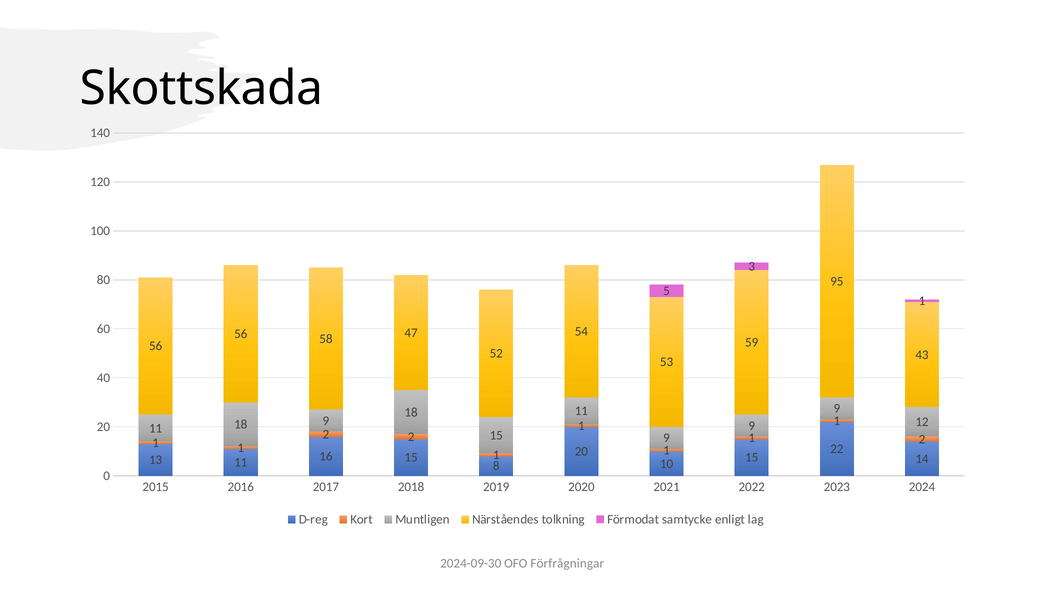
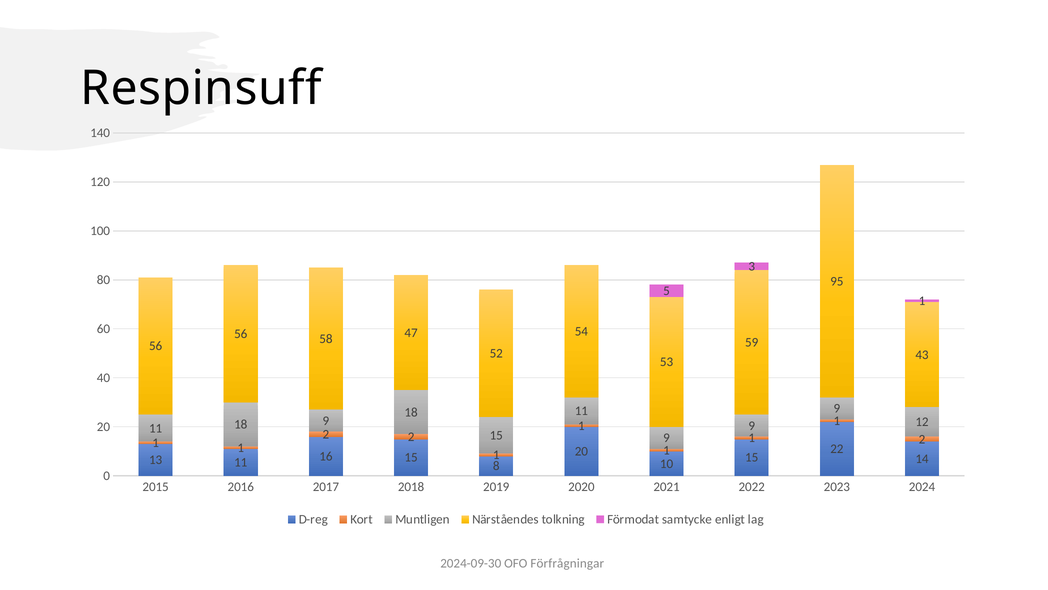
Skottskada: Skottskada -> Respinsuff
